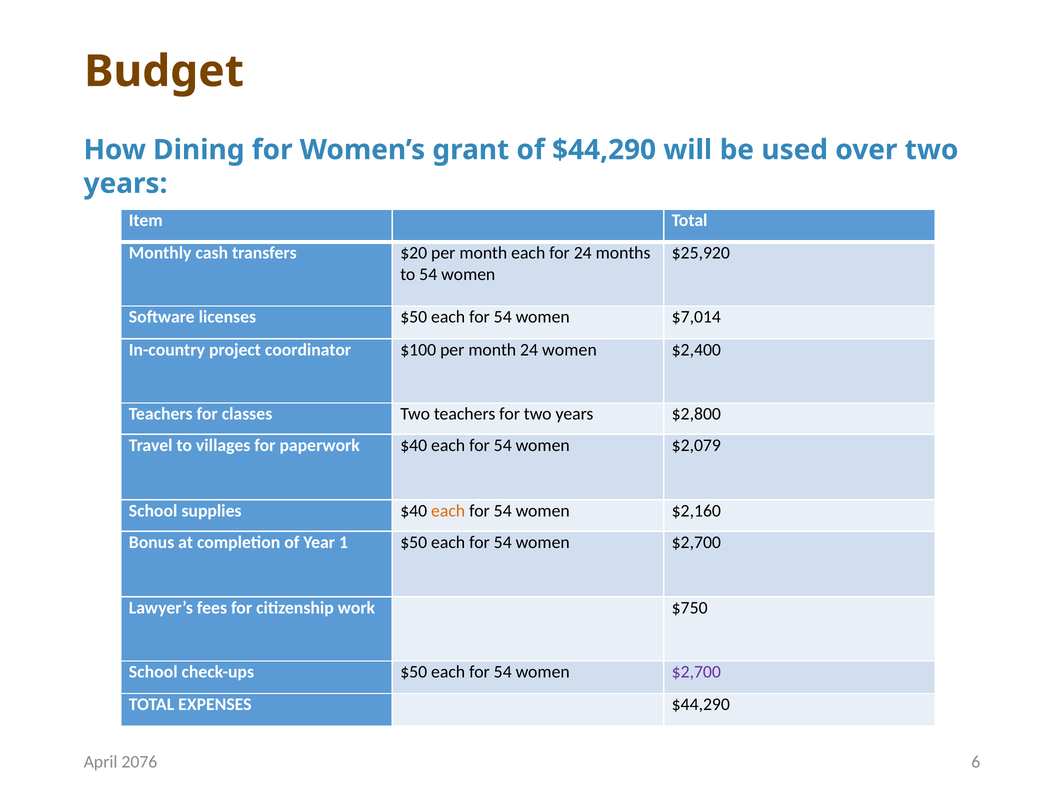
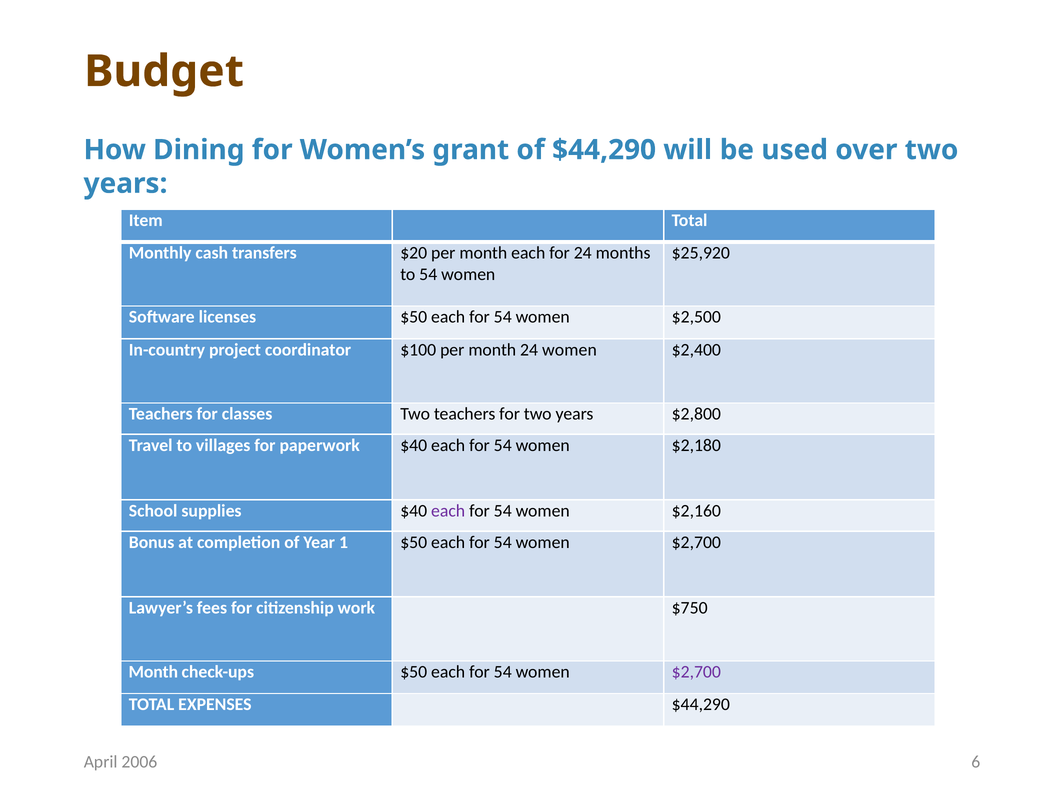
$7,014: $7,014 -> $2,500
$2,079: $2,079 -> $2,180
each at (448, 511) colour: orange -> purple
School at (153, 672): School -> Month
2076: 2076 -> 2006
